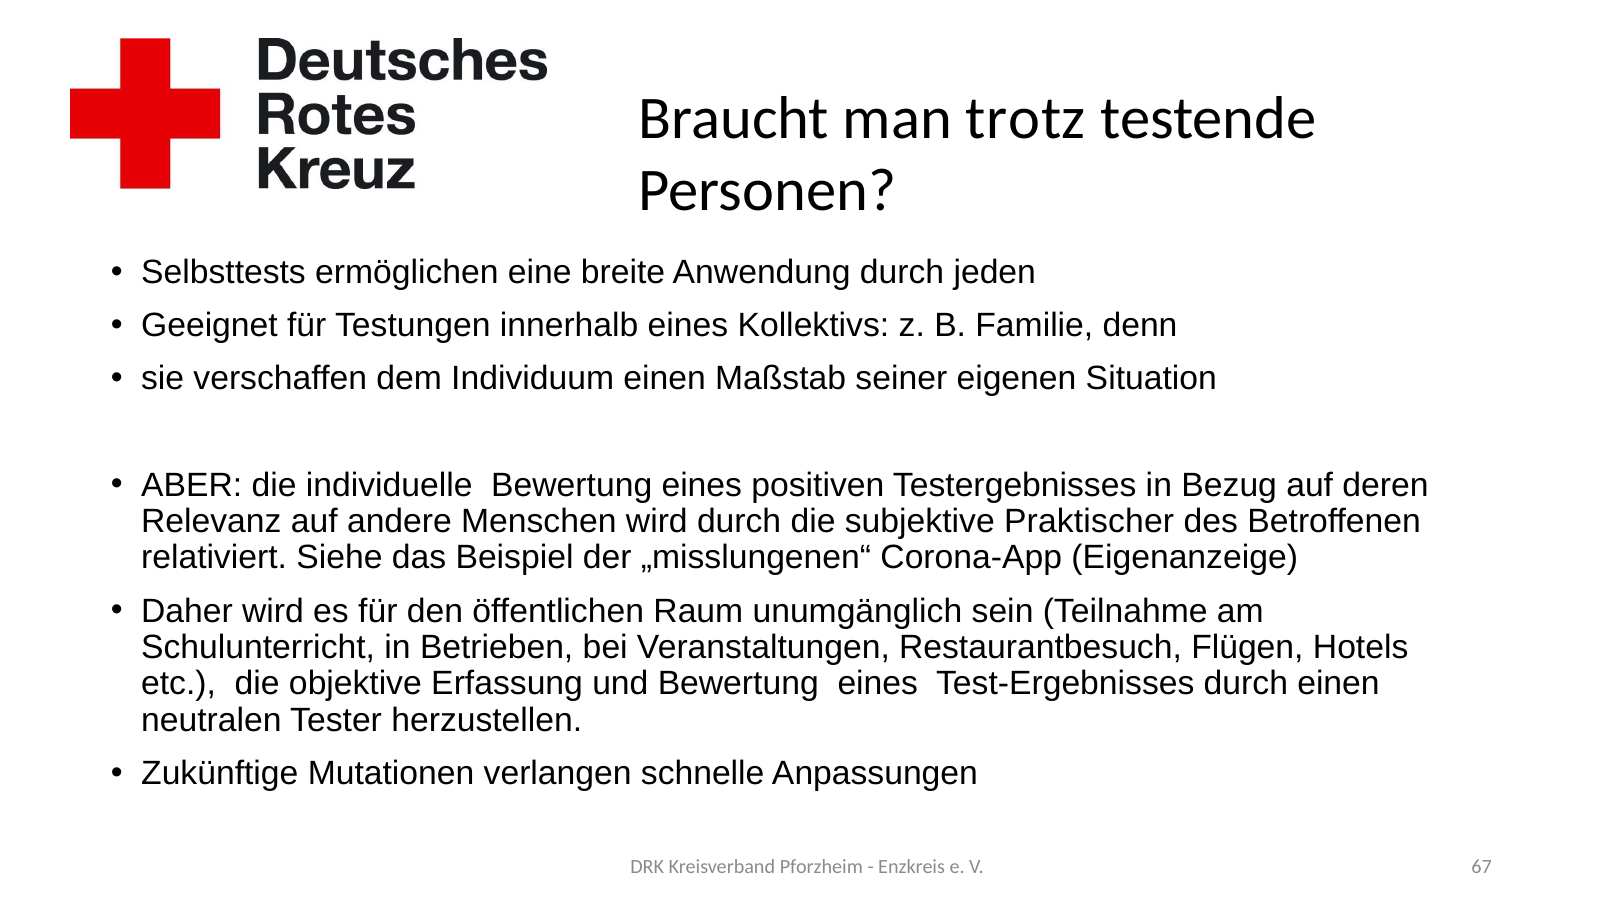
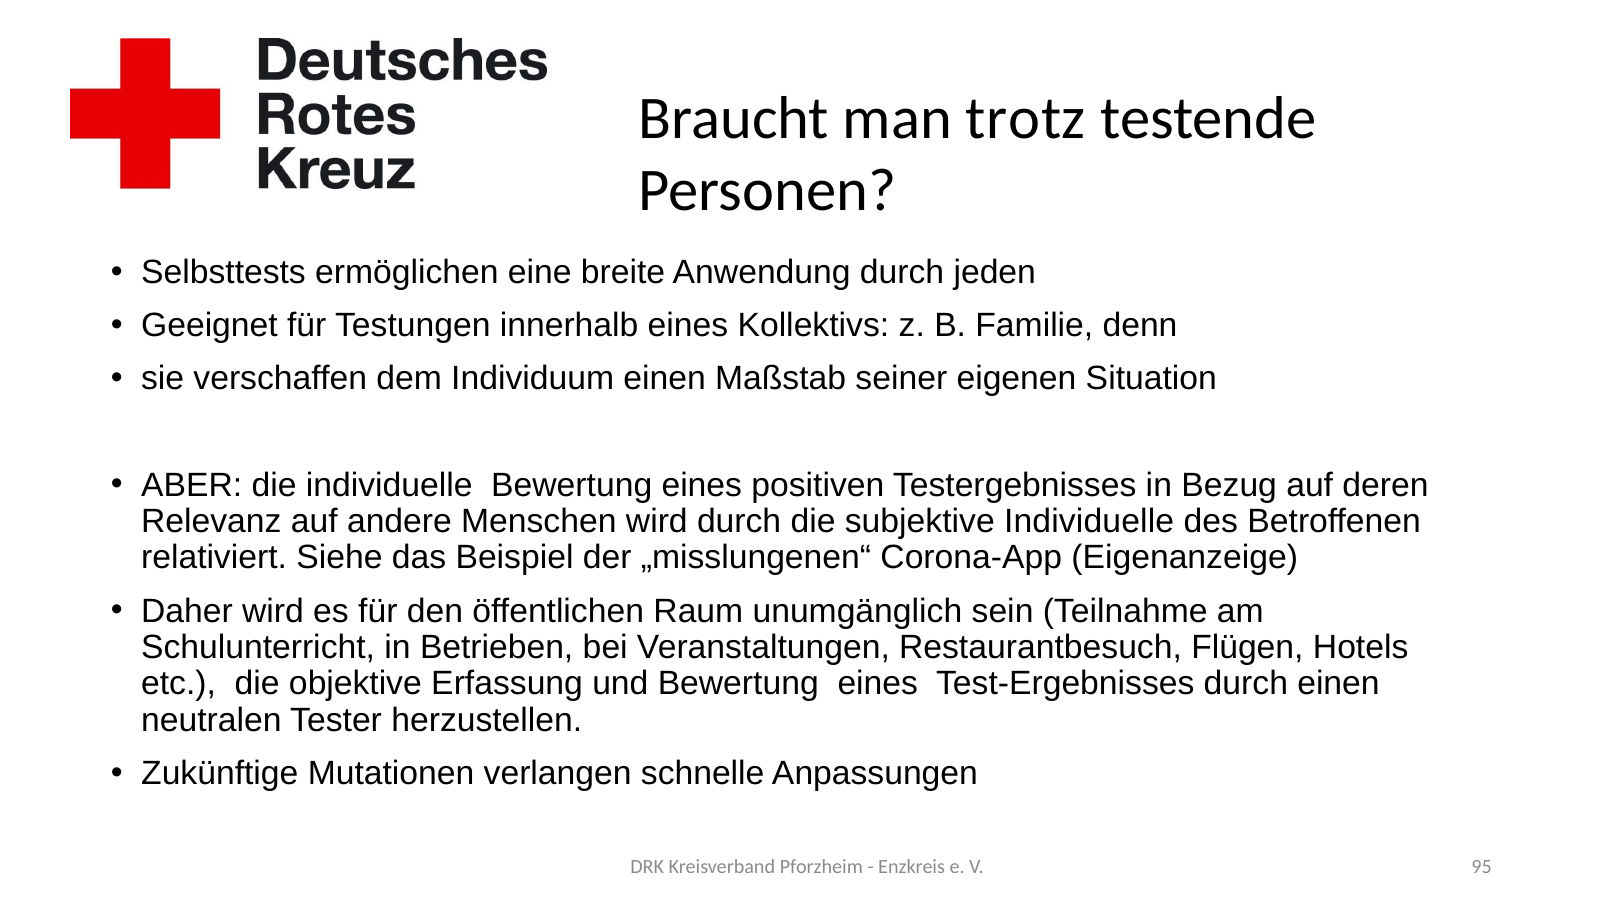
subjektive Praktischer: Praktischer -> Individuelle
67: 67 -> 95
